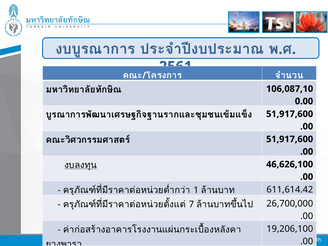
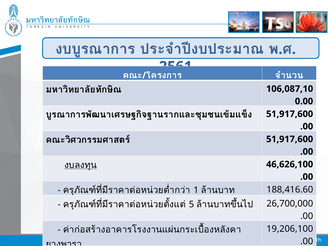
611,614.42: 611,614.42 -> 188,416.60
7: 7 -> 5
